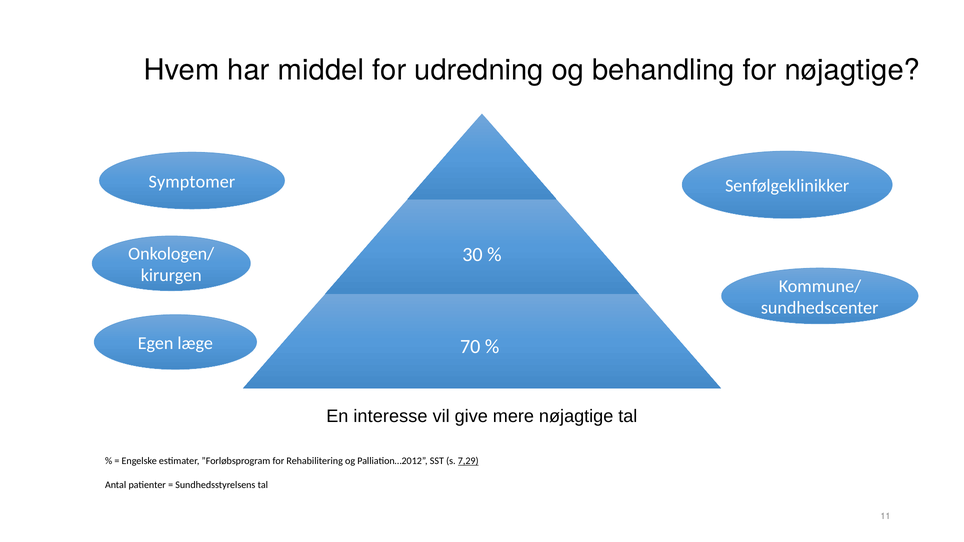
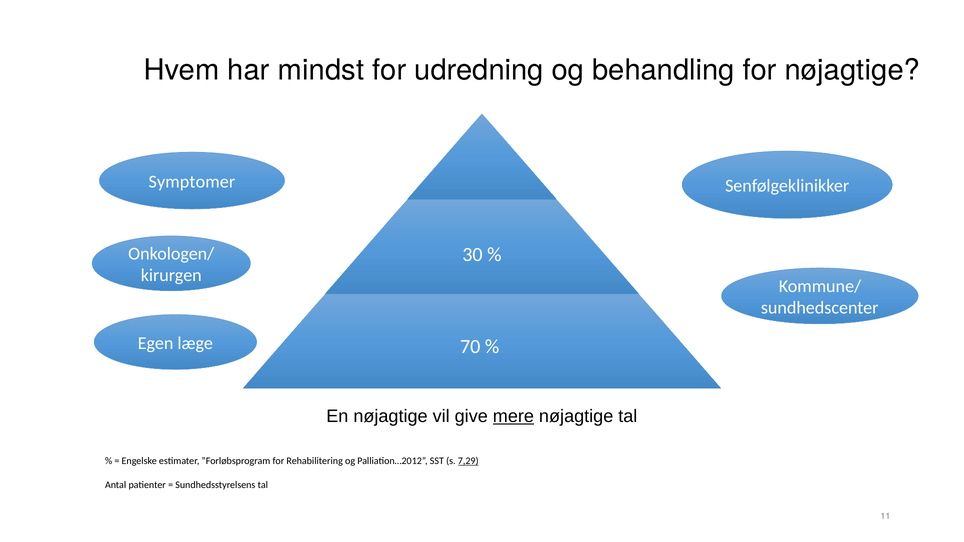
middel: middel -> mindst
En interesse: interesse -> nøjagtige
mere underline: none -> present
